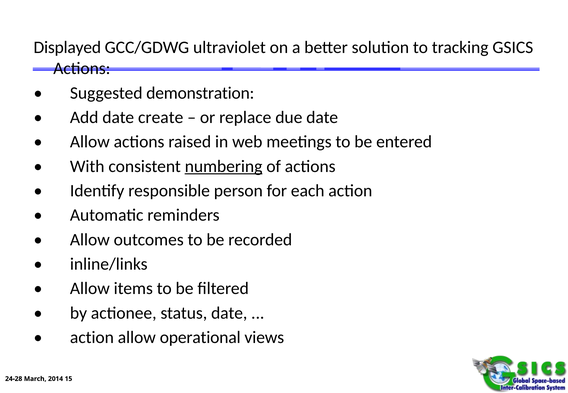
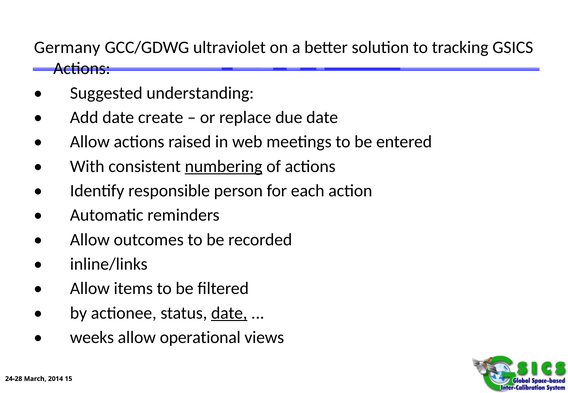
Displayed: Displayed -> Germany
demonstration: demonstration -> understanding
date at (229, 313) underline: none -> present
action at (92, 338): action -> weeks
